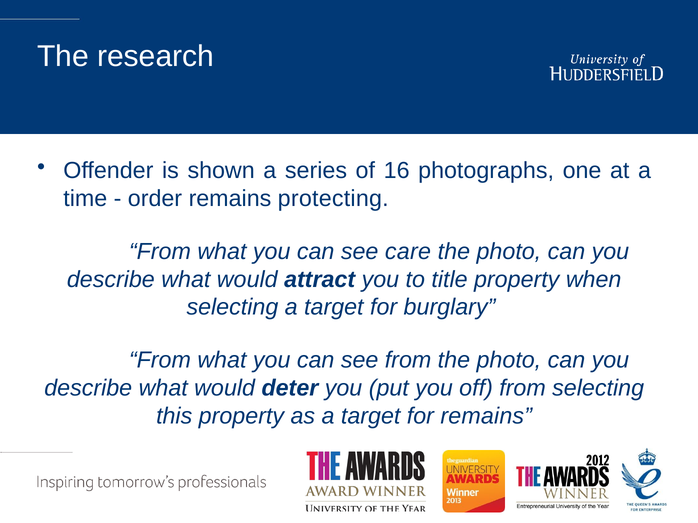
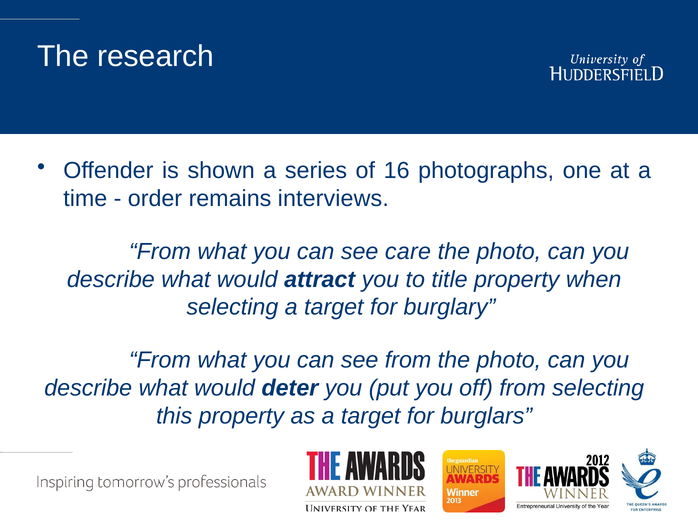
protecting: protecting -> interviews
for remains: remains -> burglars
